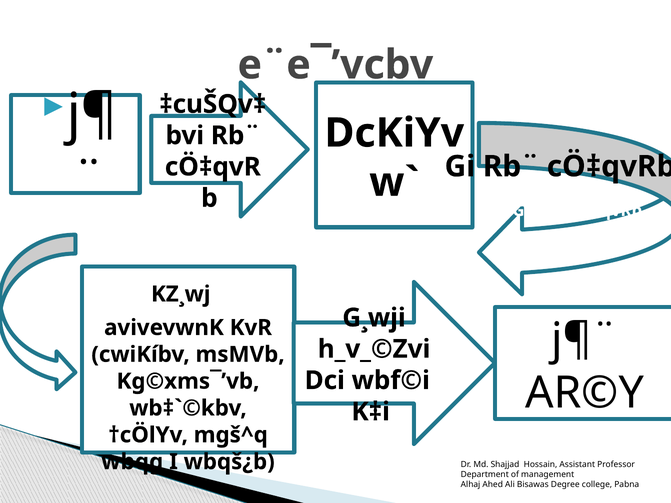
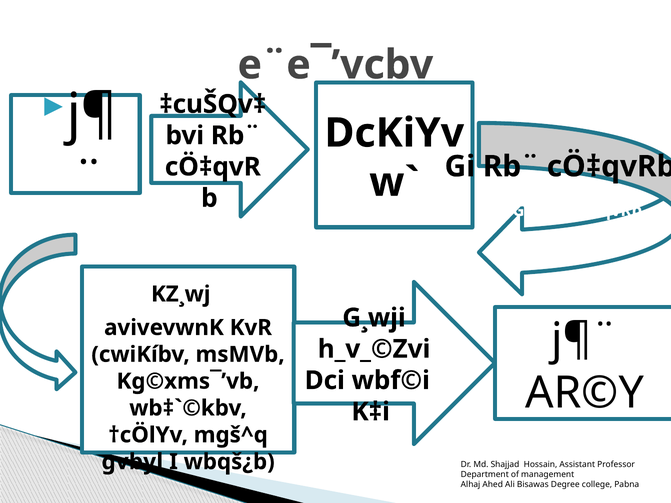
wbqg: wbqg -> gvbyl
